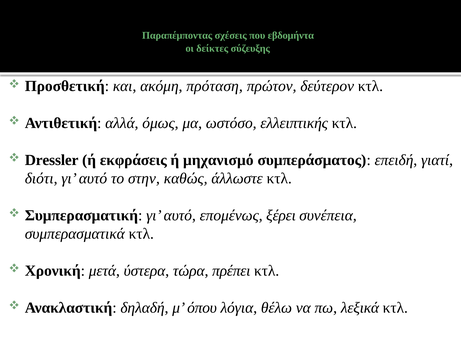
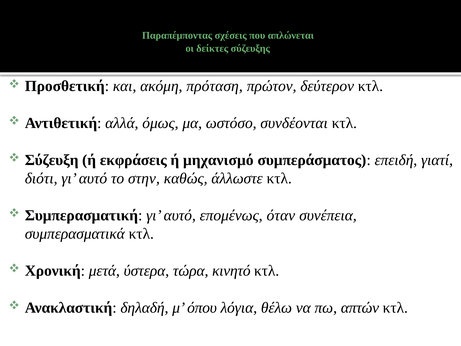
εβδομήντα: εβδομήντα -> απλώνεται
ελλειπτικής: ελλειπτικής -> συνδέονται
Dressler: Dressler -> Σύζευξη
ξέρει: ξέρει -> όταν
πρέπει: πρέπει -> κινητό
λεξικά: λεξικά -> απτών
